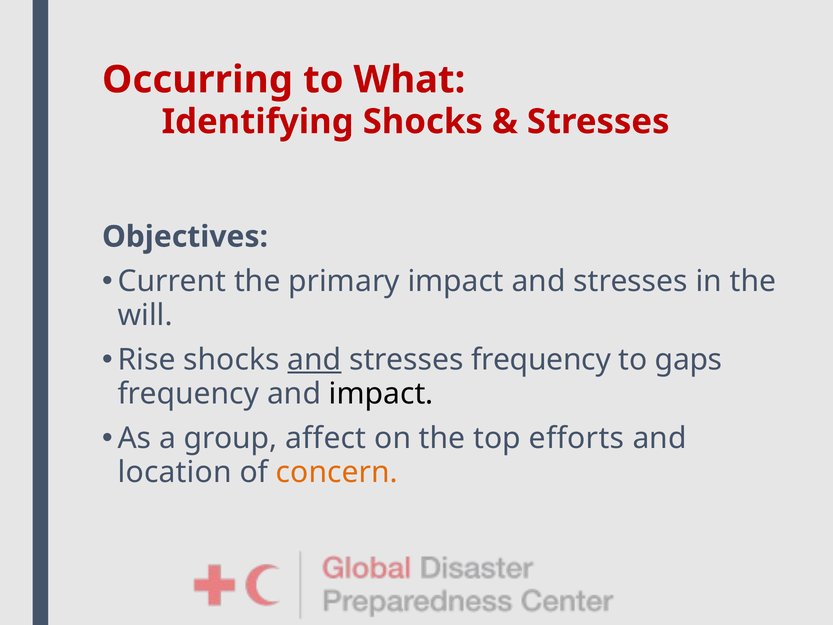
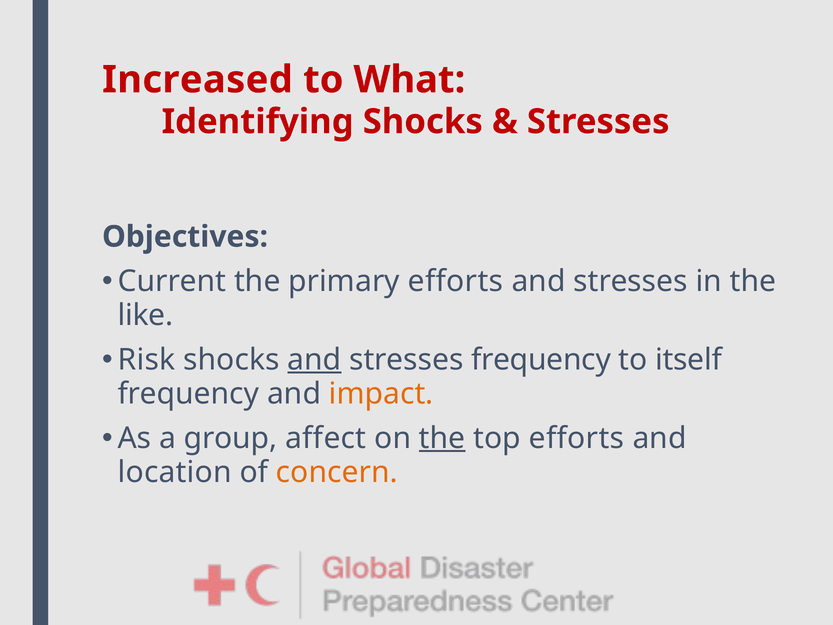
Occurring: Occurring -> Increased
primary impact: impact -> efforts
will: will -> like
Rise: Rise -> Risk
gaps: gaps -> itself
impact at (381, 394) colour: black -> orange
the at (442, 438) underline: none -> present
